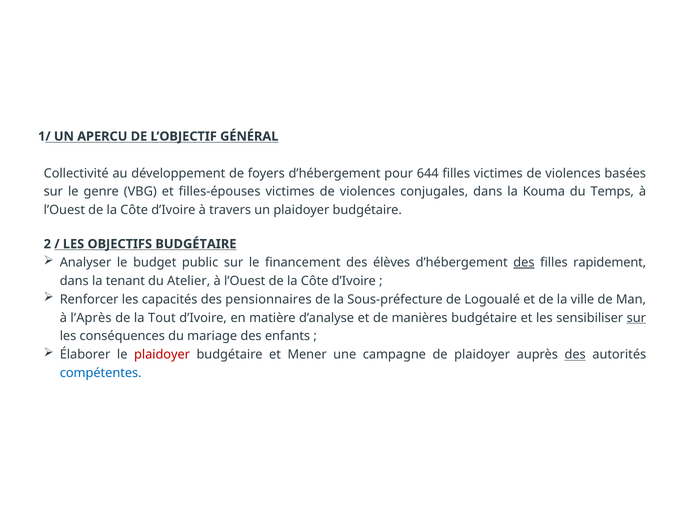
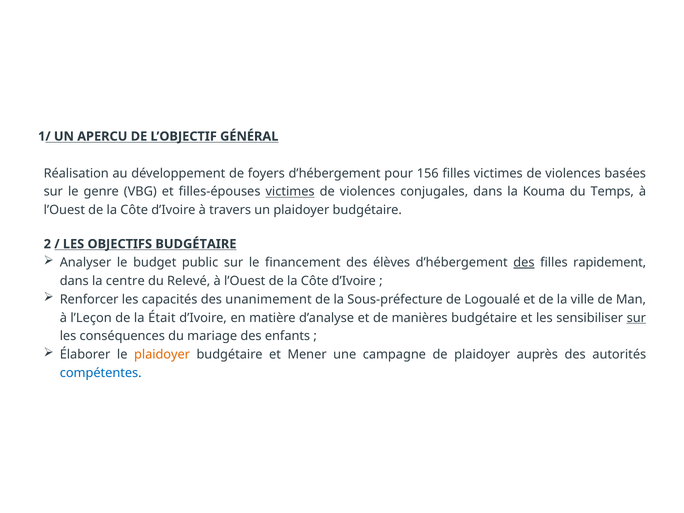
Collectivité: Collectivité -> Réalisation
644: 644 -> 156
victimes at (290, 192) underline: none -> present
tenant: tenant -> centre
Atelier: Atelier -> Relevé
pensionnaires: pensionnaires -> unanimement
l’Après: l’Après -> l’Leçon
Tout: Tout -> Était
plaidoyer at (162, 355) colour: red -> orange
des at (575, 355) underline: present -> none
